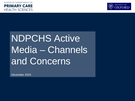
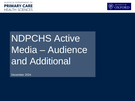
Channels: Channels -> Audience
Concerns: Concerns -> Additional
